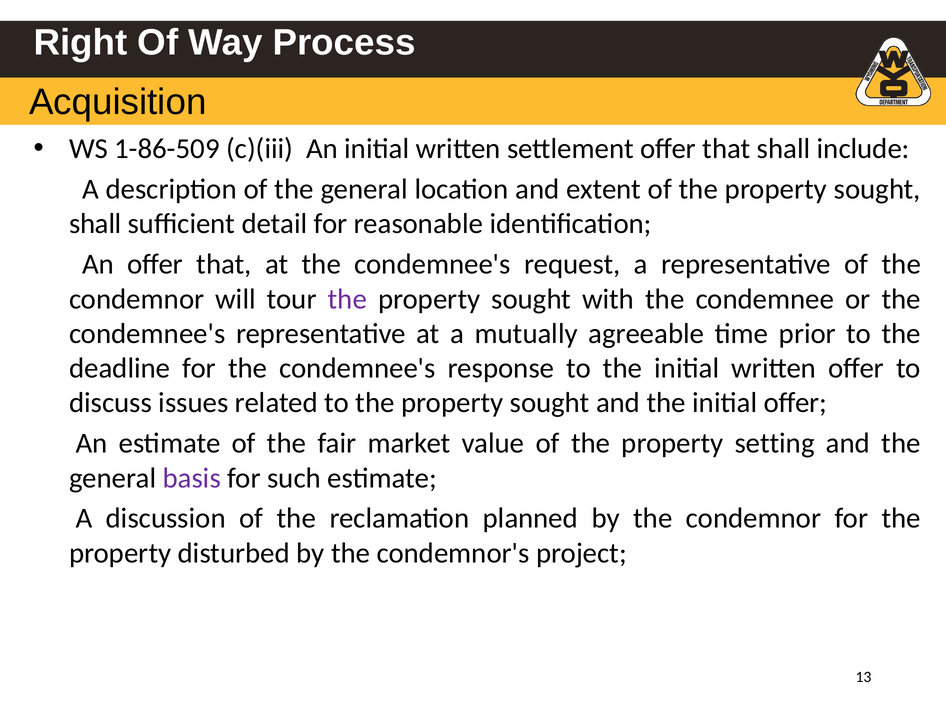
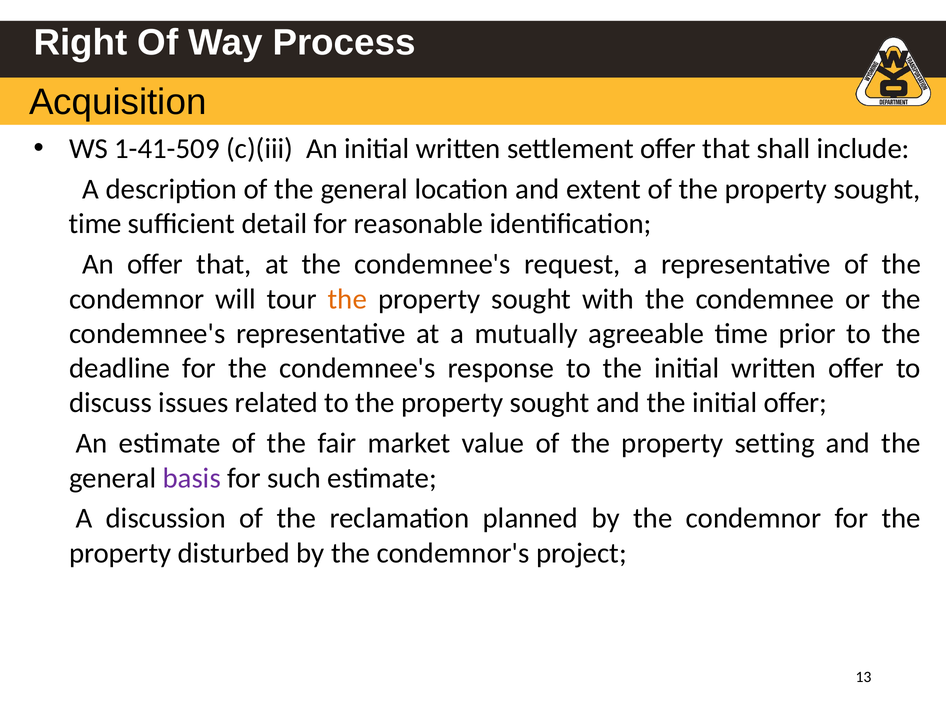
1-86-509: 1-86-509 -> 1-41-509
shall at (95, 224): shall -> time
the at (347, 299) colour: purple -> orange
